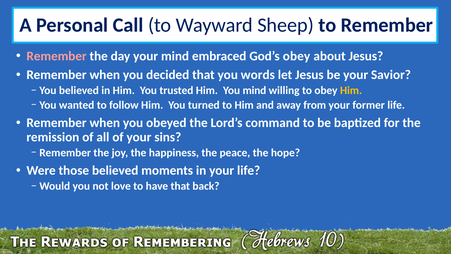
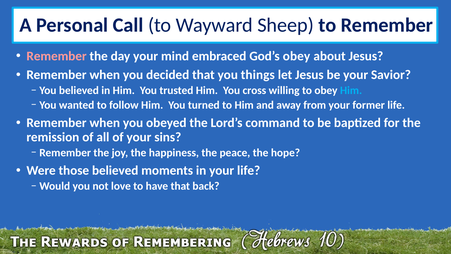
words: words -> things
You mind: mind -> cross
Him at (351, 90) colour: yellow -> light blue
